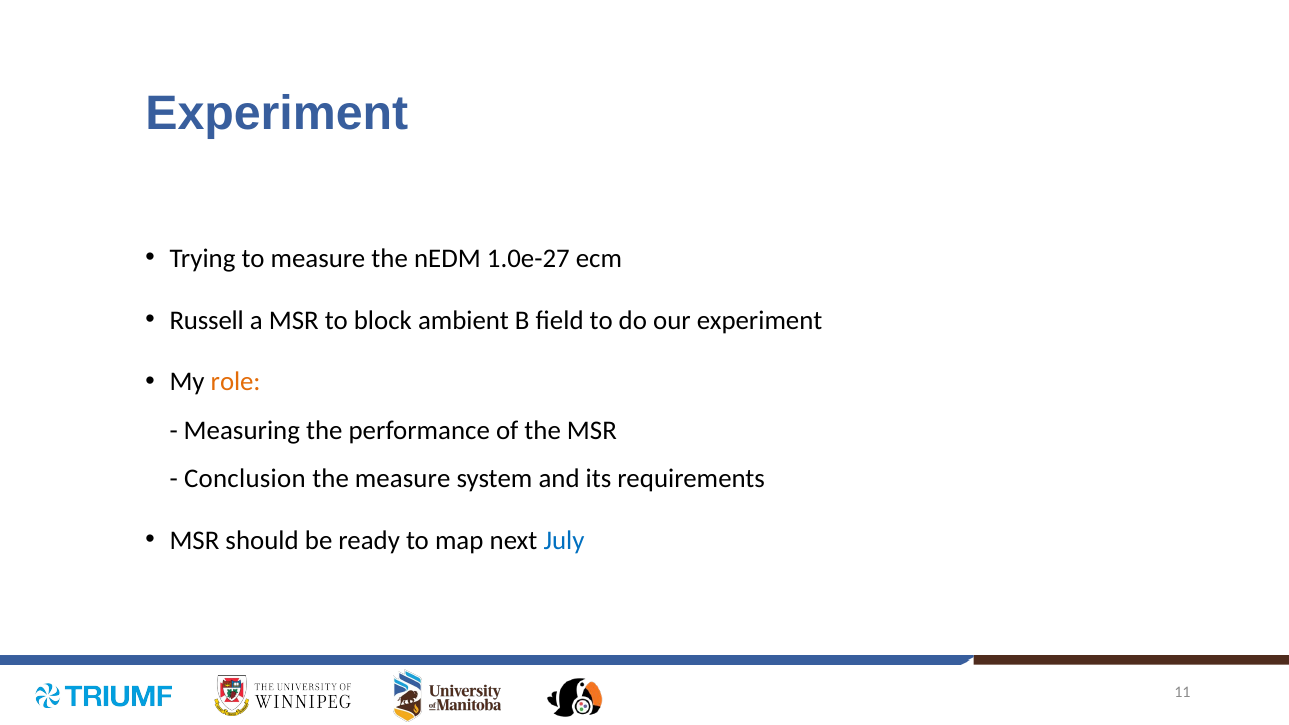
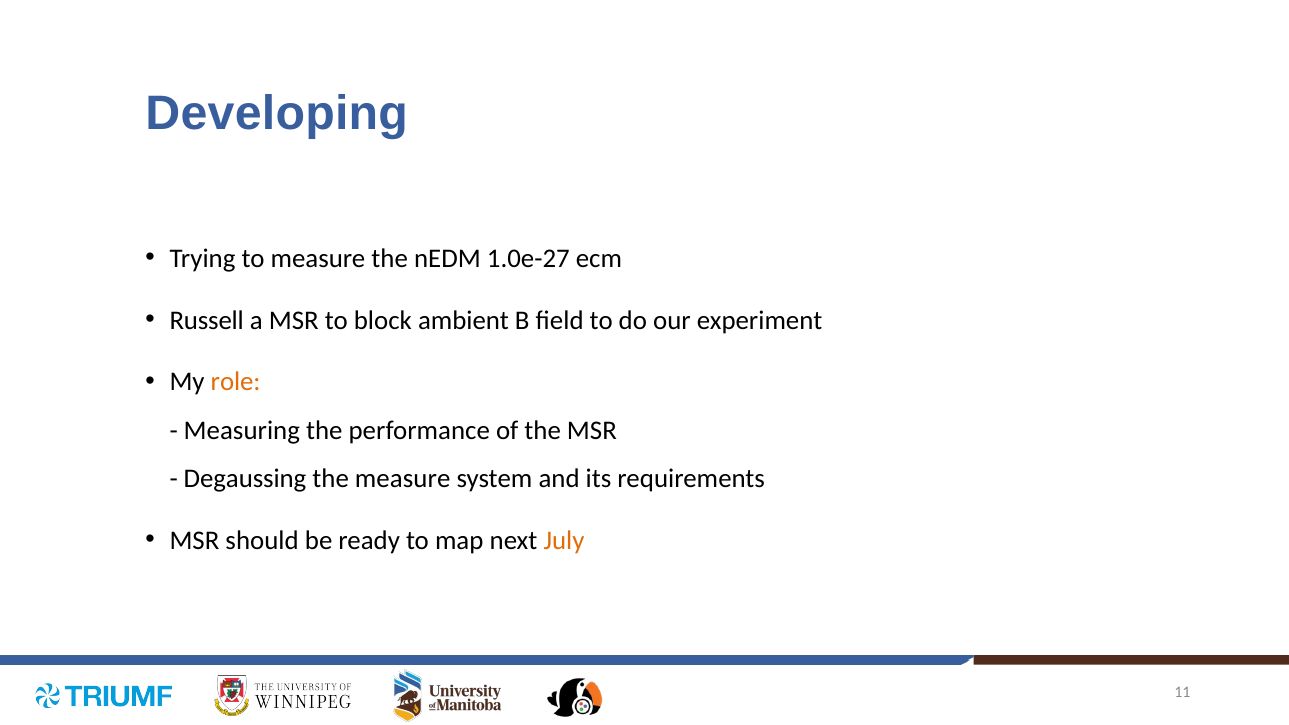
Experiment at (277, 113): Experiment -> Developing
Conclusion: Conclusion -> Degaussing
July colour: blue -> orange
